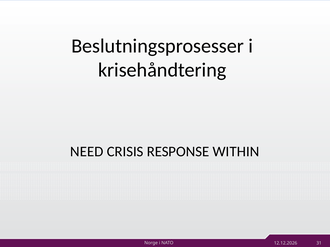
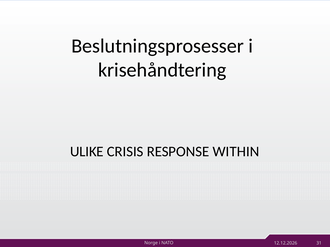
NEED: NEED -> ULIKE
